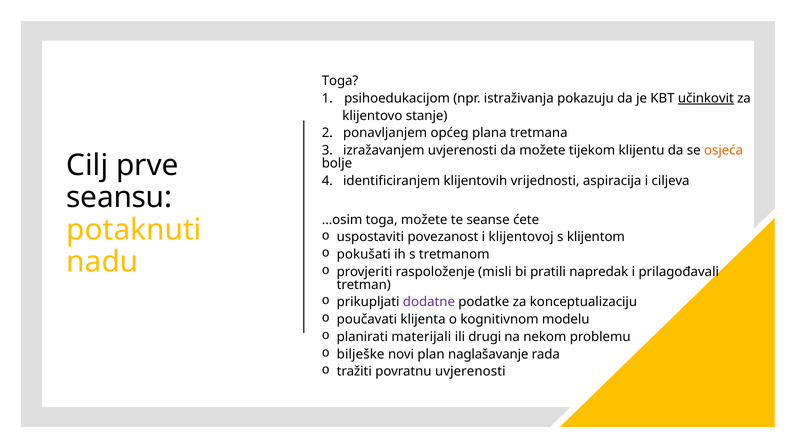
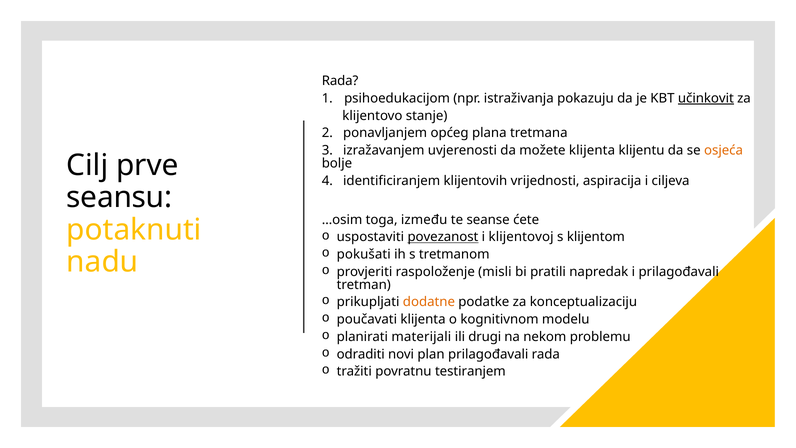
Toga at (340, 81): Toga -> Rada
možete tijekom: tijekom -> klijenta
toga možete: možete -> između
povezanost underline: none -> present
dodatne colour: purple -> orange
bilješke: bilješke -> odraditi
plan naglašavanje: naglašavanje -> prilagođavali
povratnu uvjerenosti: uvjerenosti -> testiranjem
